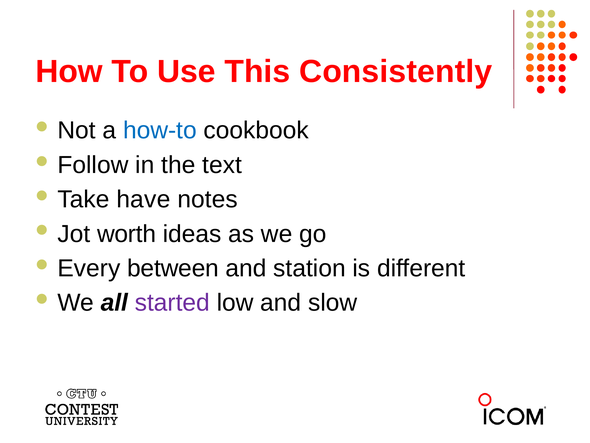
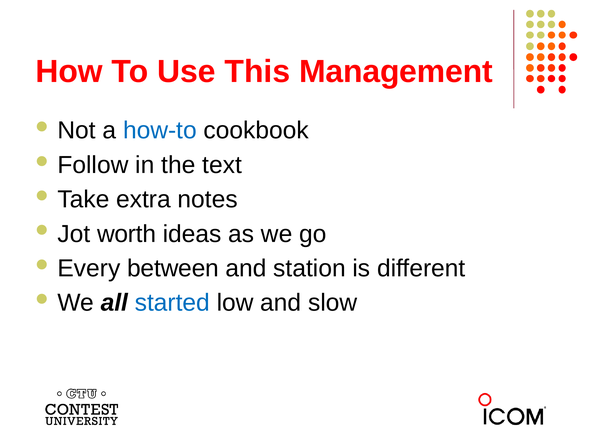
Consistently: Consistently -> Management
have: have -> extra
started colour: purple -> blue
